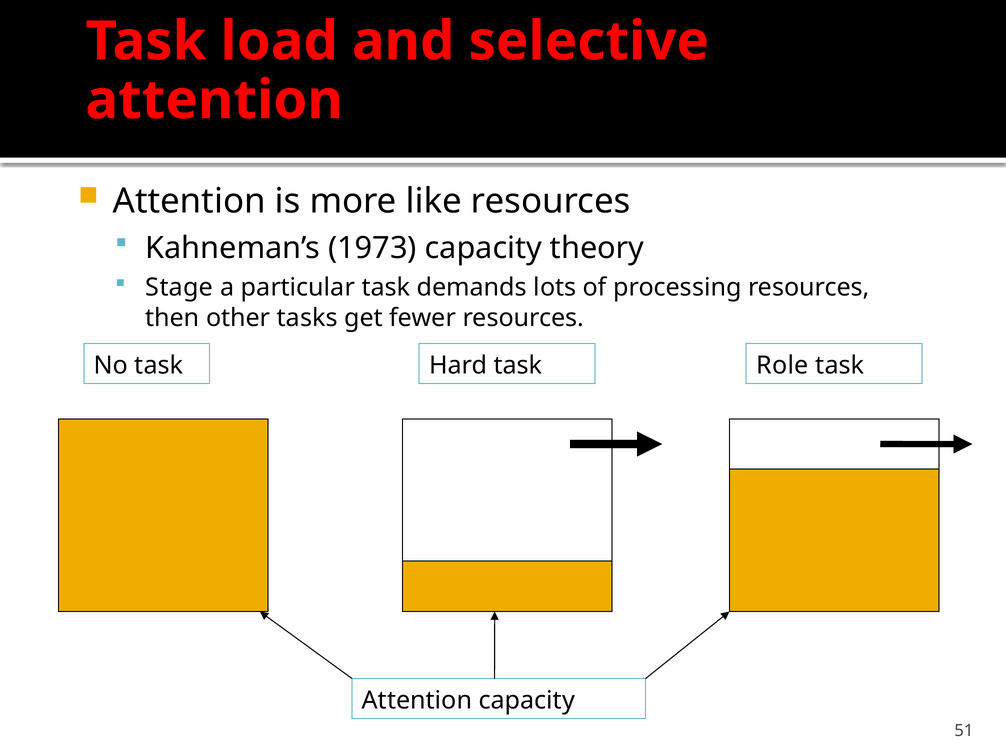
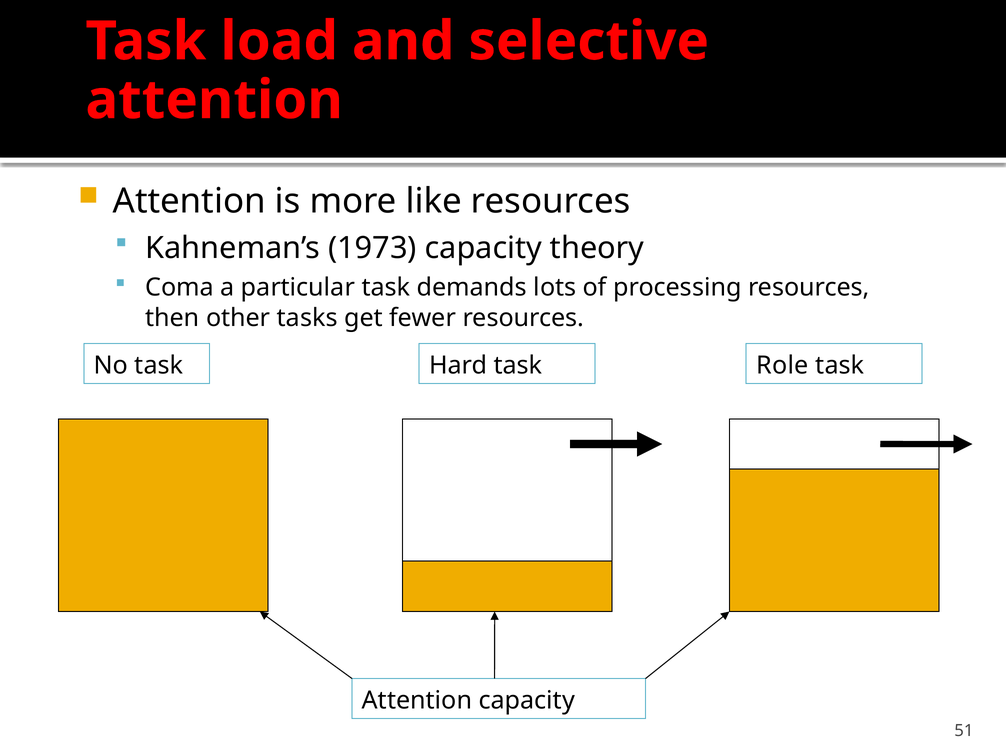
Stage: Stage -> Coma
